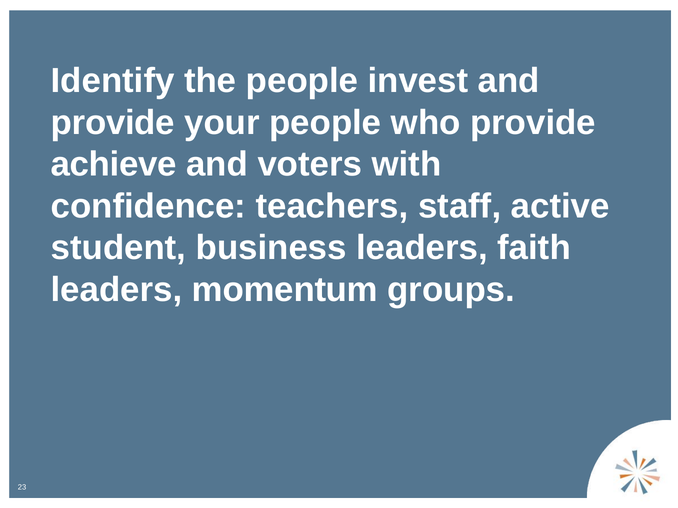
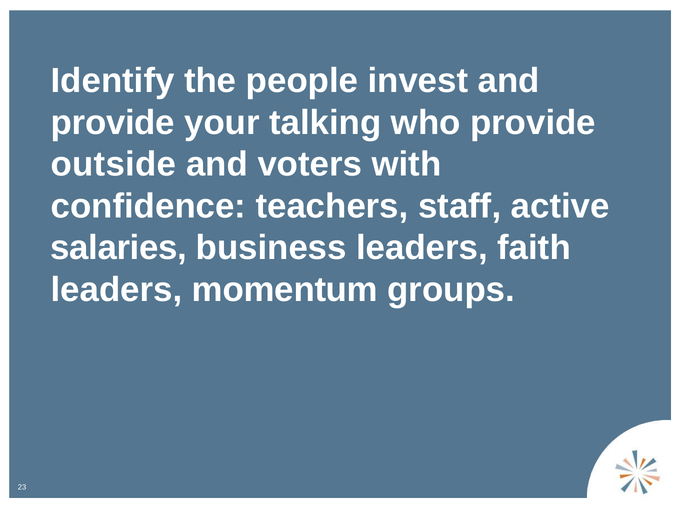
your people: people -> talking
achieve: achieve -> outside
student: student -> salaries
